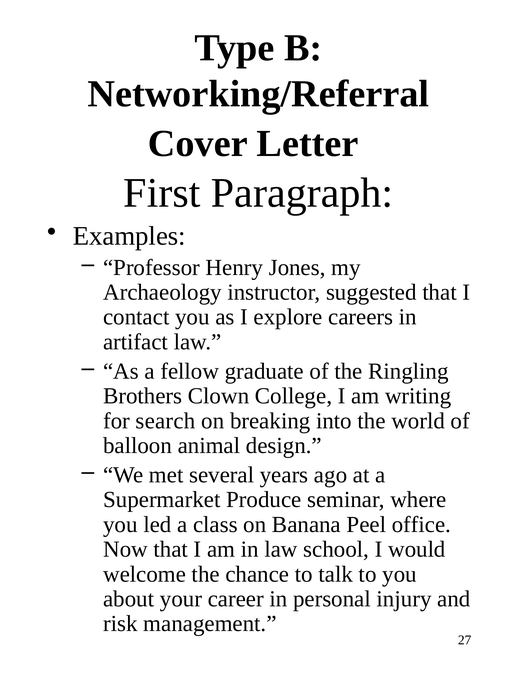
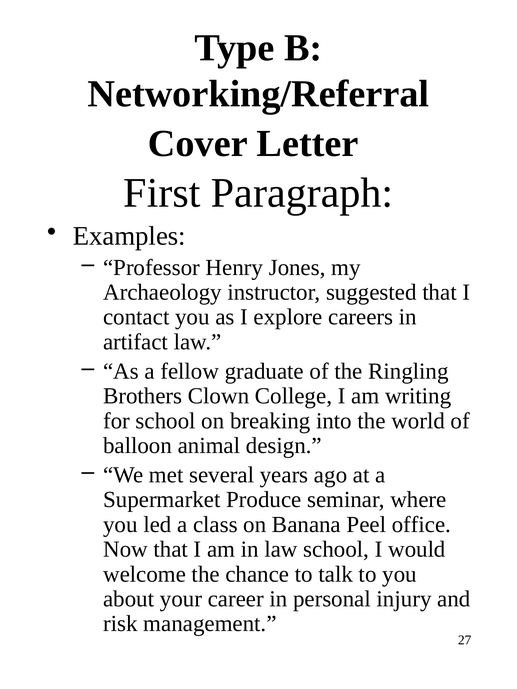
for search: search -> school
